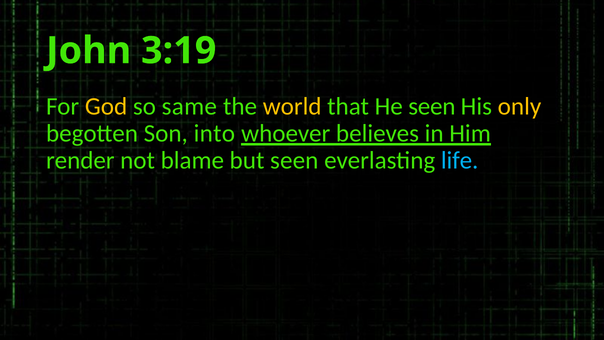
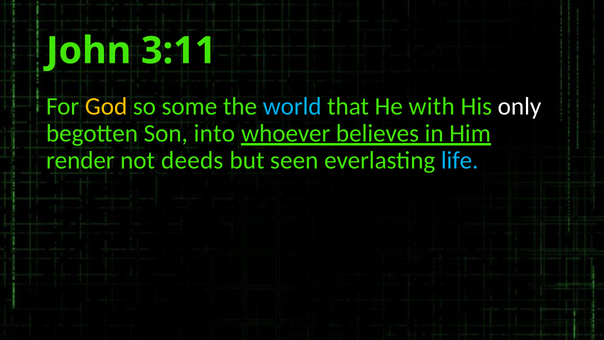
3:19: 3:19 -> 3:11
same: same -> some
world colour: yellow -> light blue
He seen: seen -> with
only colour: yellow -> white
blame: blame -> deeds
